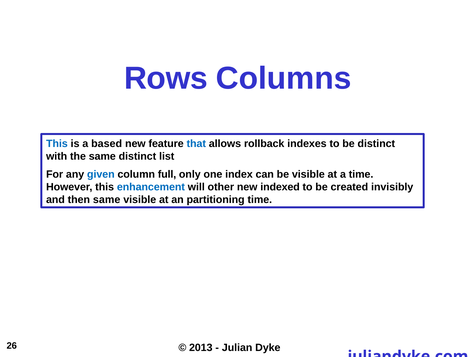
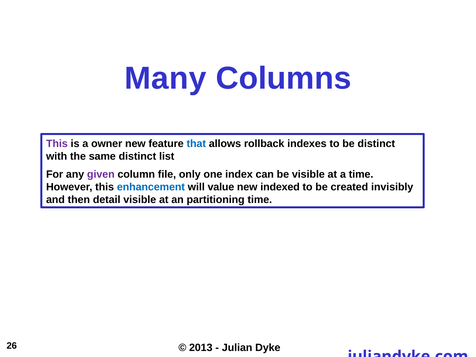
Rows: Rows -> Many
This at (57, 144) colour: blue -> purple
based: based -> owner
given colour: blue -> purple
full: full -> file
other: other -> value
then same: same -> detail
